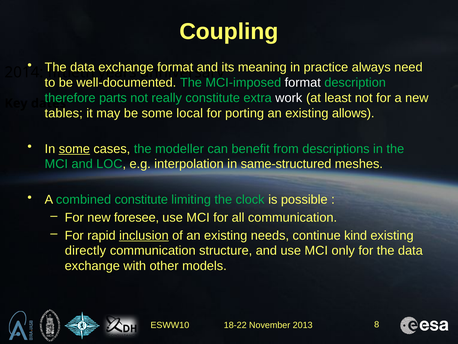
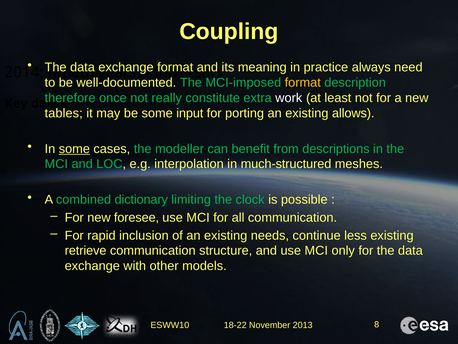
format at (303, 82) colour: white -> yellow
parts: parts -> once
local: local -> input
same-structured: same-structured -> much-structured
combined constitute: constitute -> dictionary
inclusion underline: present -> none
kind: kind -> less
directly: directly -> retrieve
